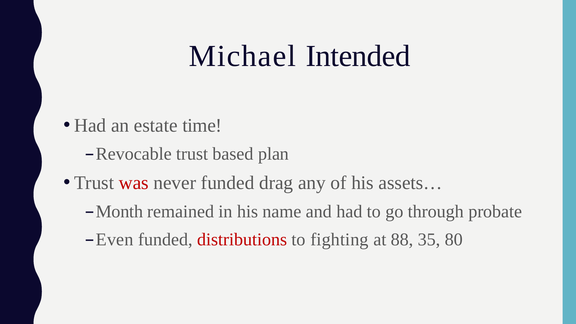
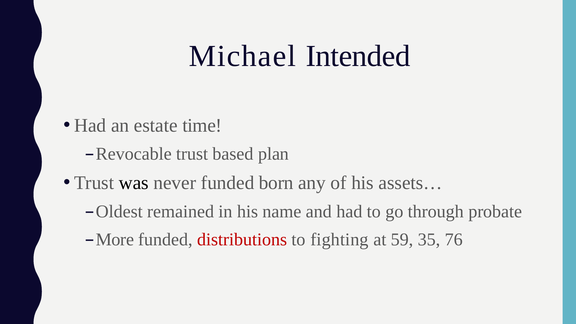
was colour: red -> black
drag: drag -> born
Month: Month -> Oldest
Even: Even -> More
88: 88 -> 59
80: 80 -> 76
